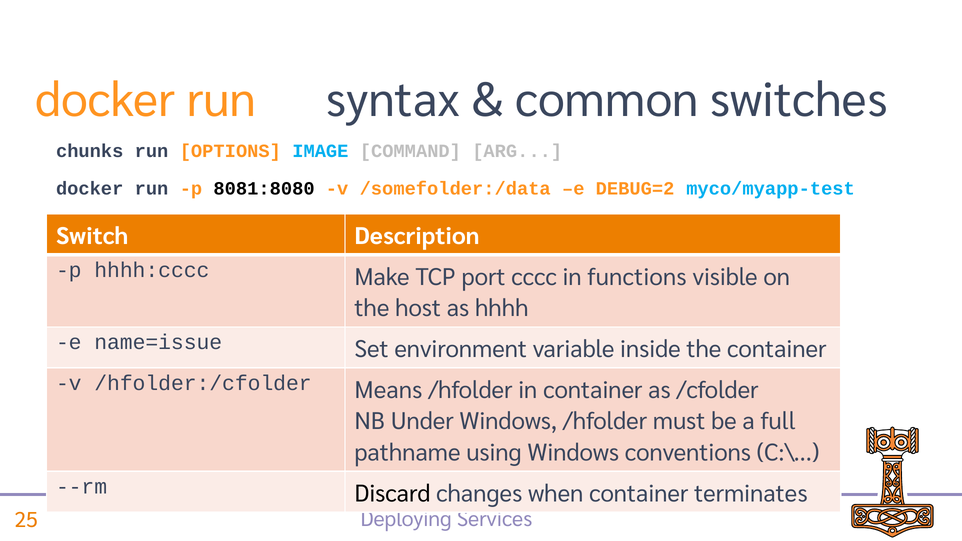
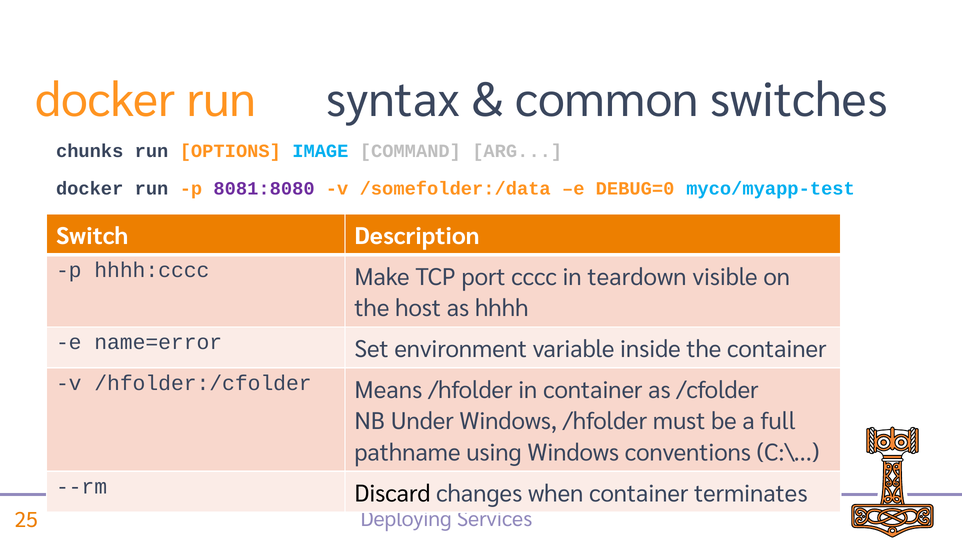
8081:8080 colour: black -> purple
DEBUG=2: DEBUG=2 -> DEBUG=0
functions: functions -> teardown
name=issue: name=issue -> name=error
